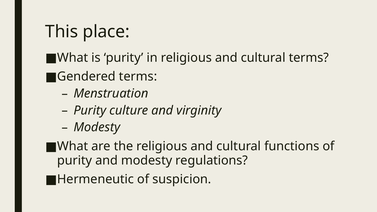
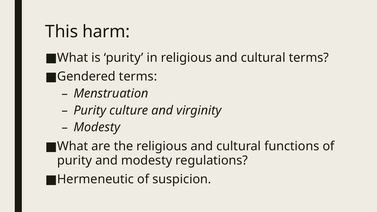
place: place -> harm
